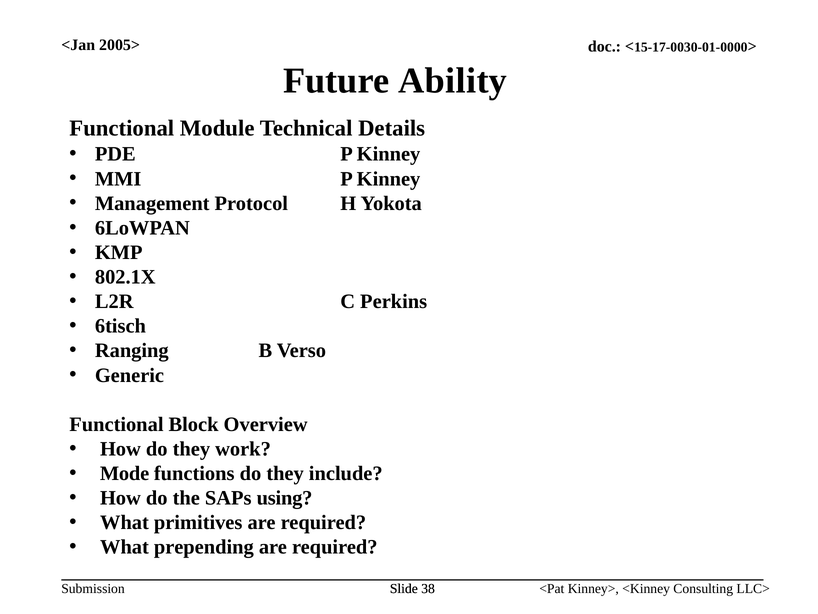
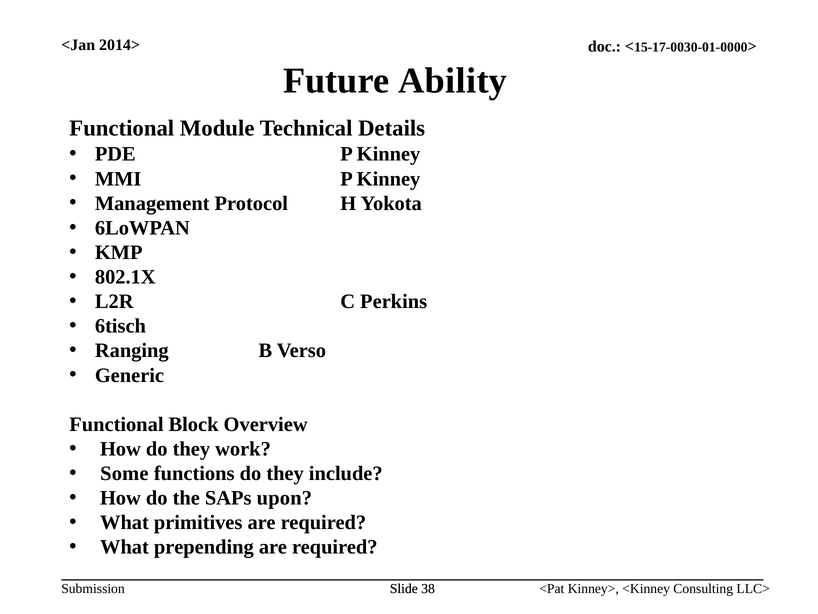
2005>: 2005> -> 2014>
Mode: Mode -> Some
using: using -> upon
